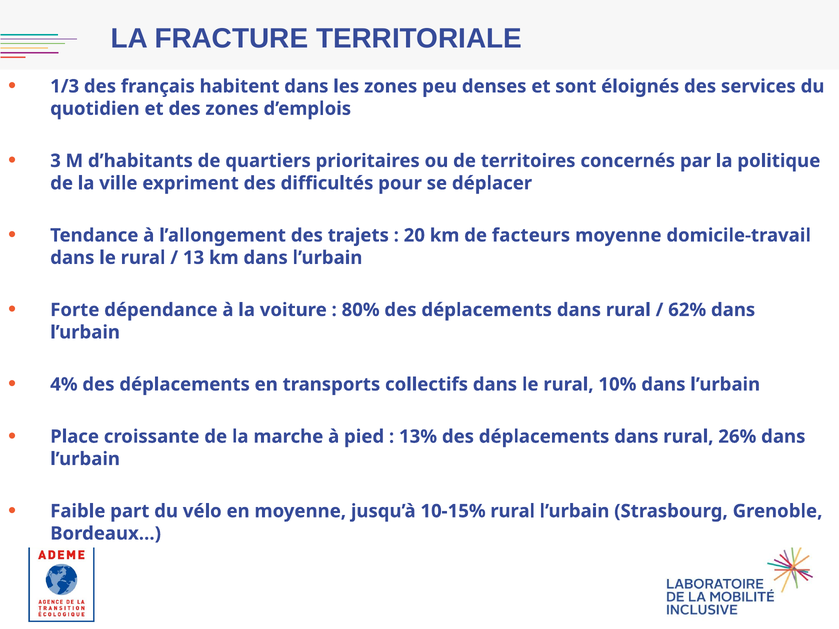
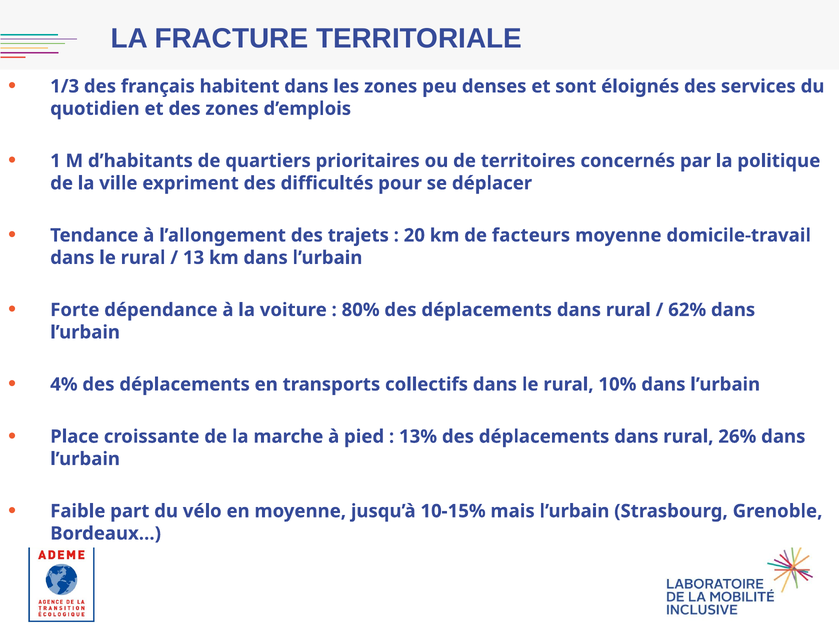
3: 3 -> 1
10-15% rural: rural -> mais
